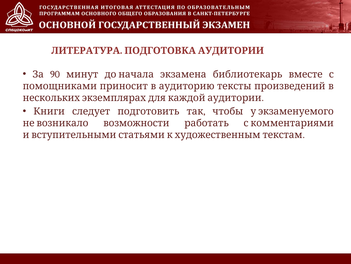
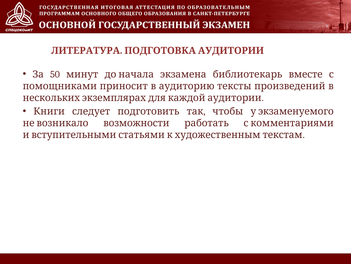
90: 90 -> 50
